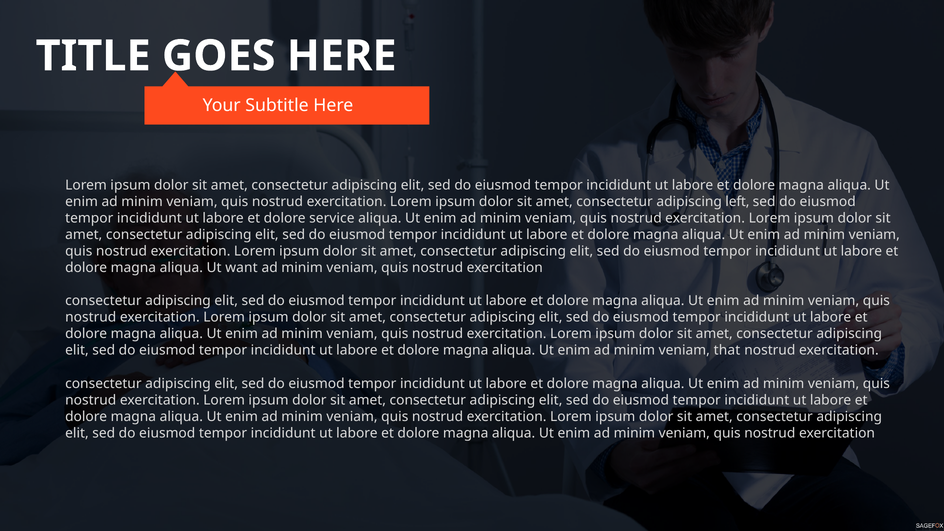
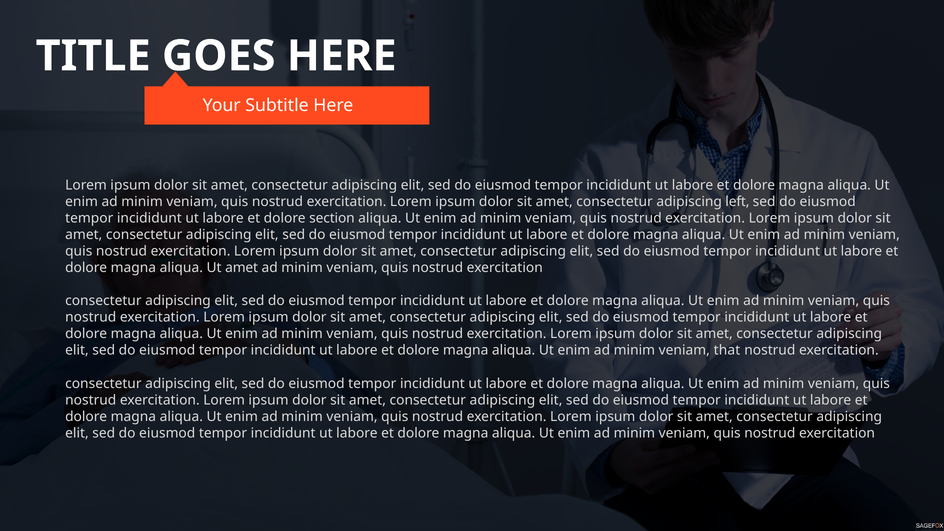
service: service -> section
Ut want: want -> amet
